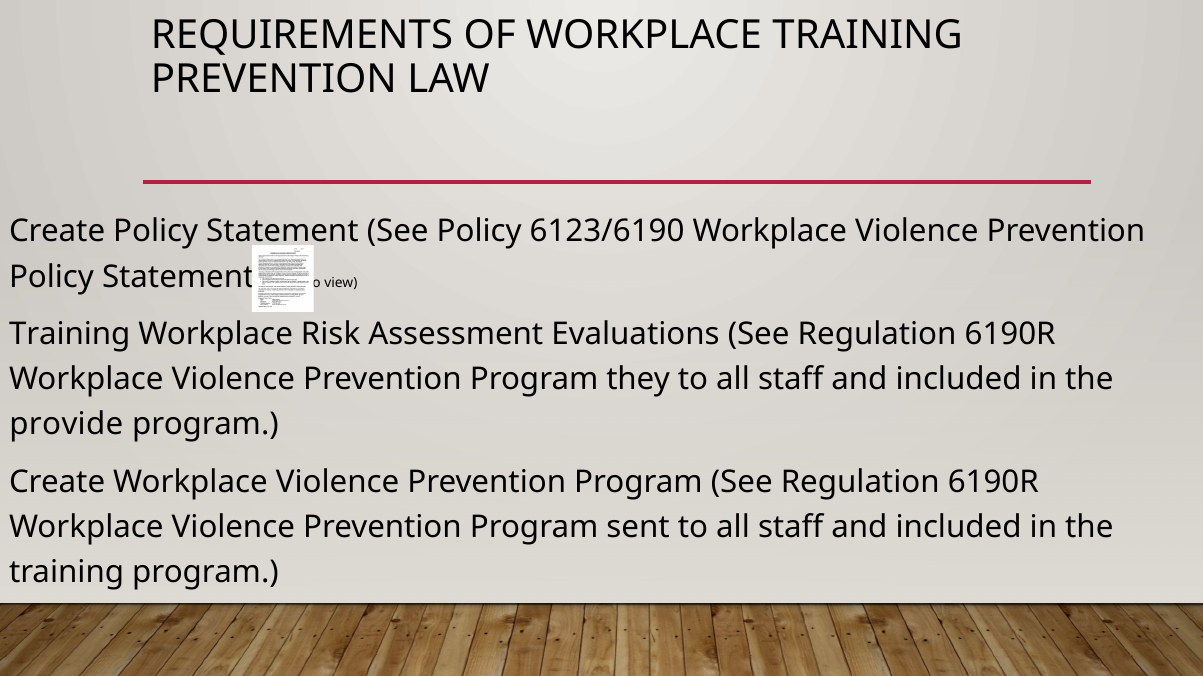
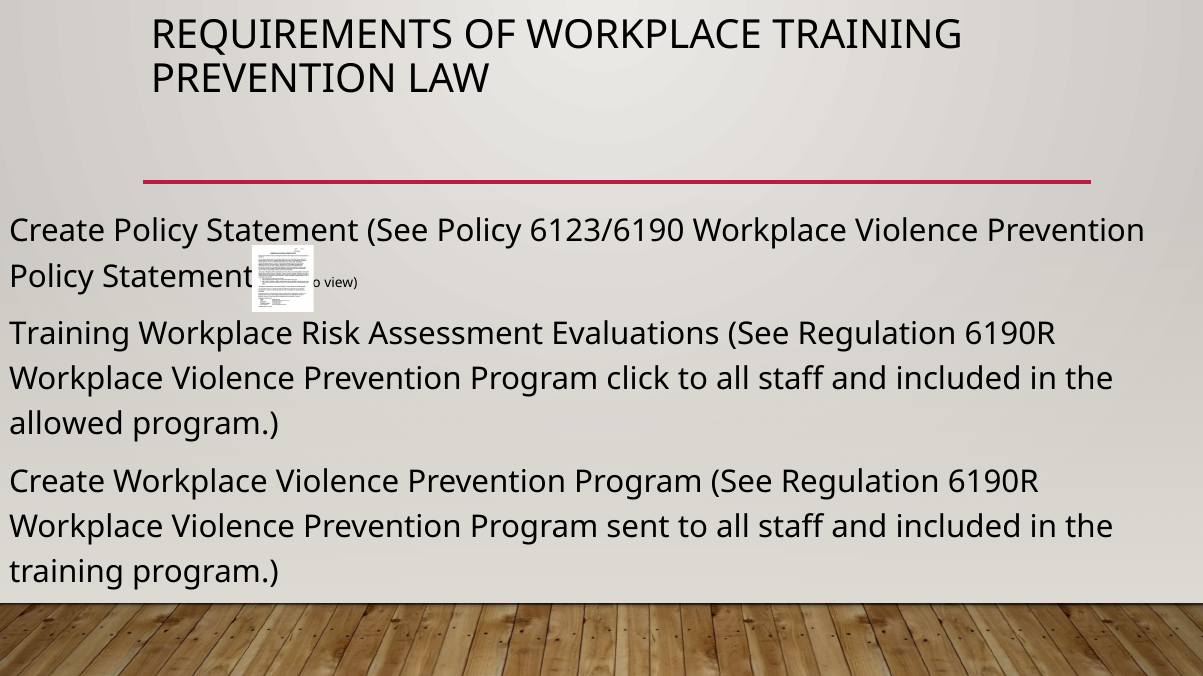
Program they: they -> click
provide: provide -> allowed
